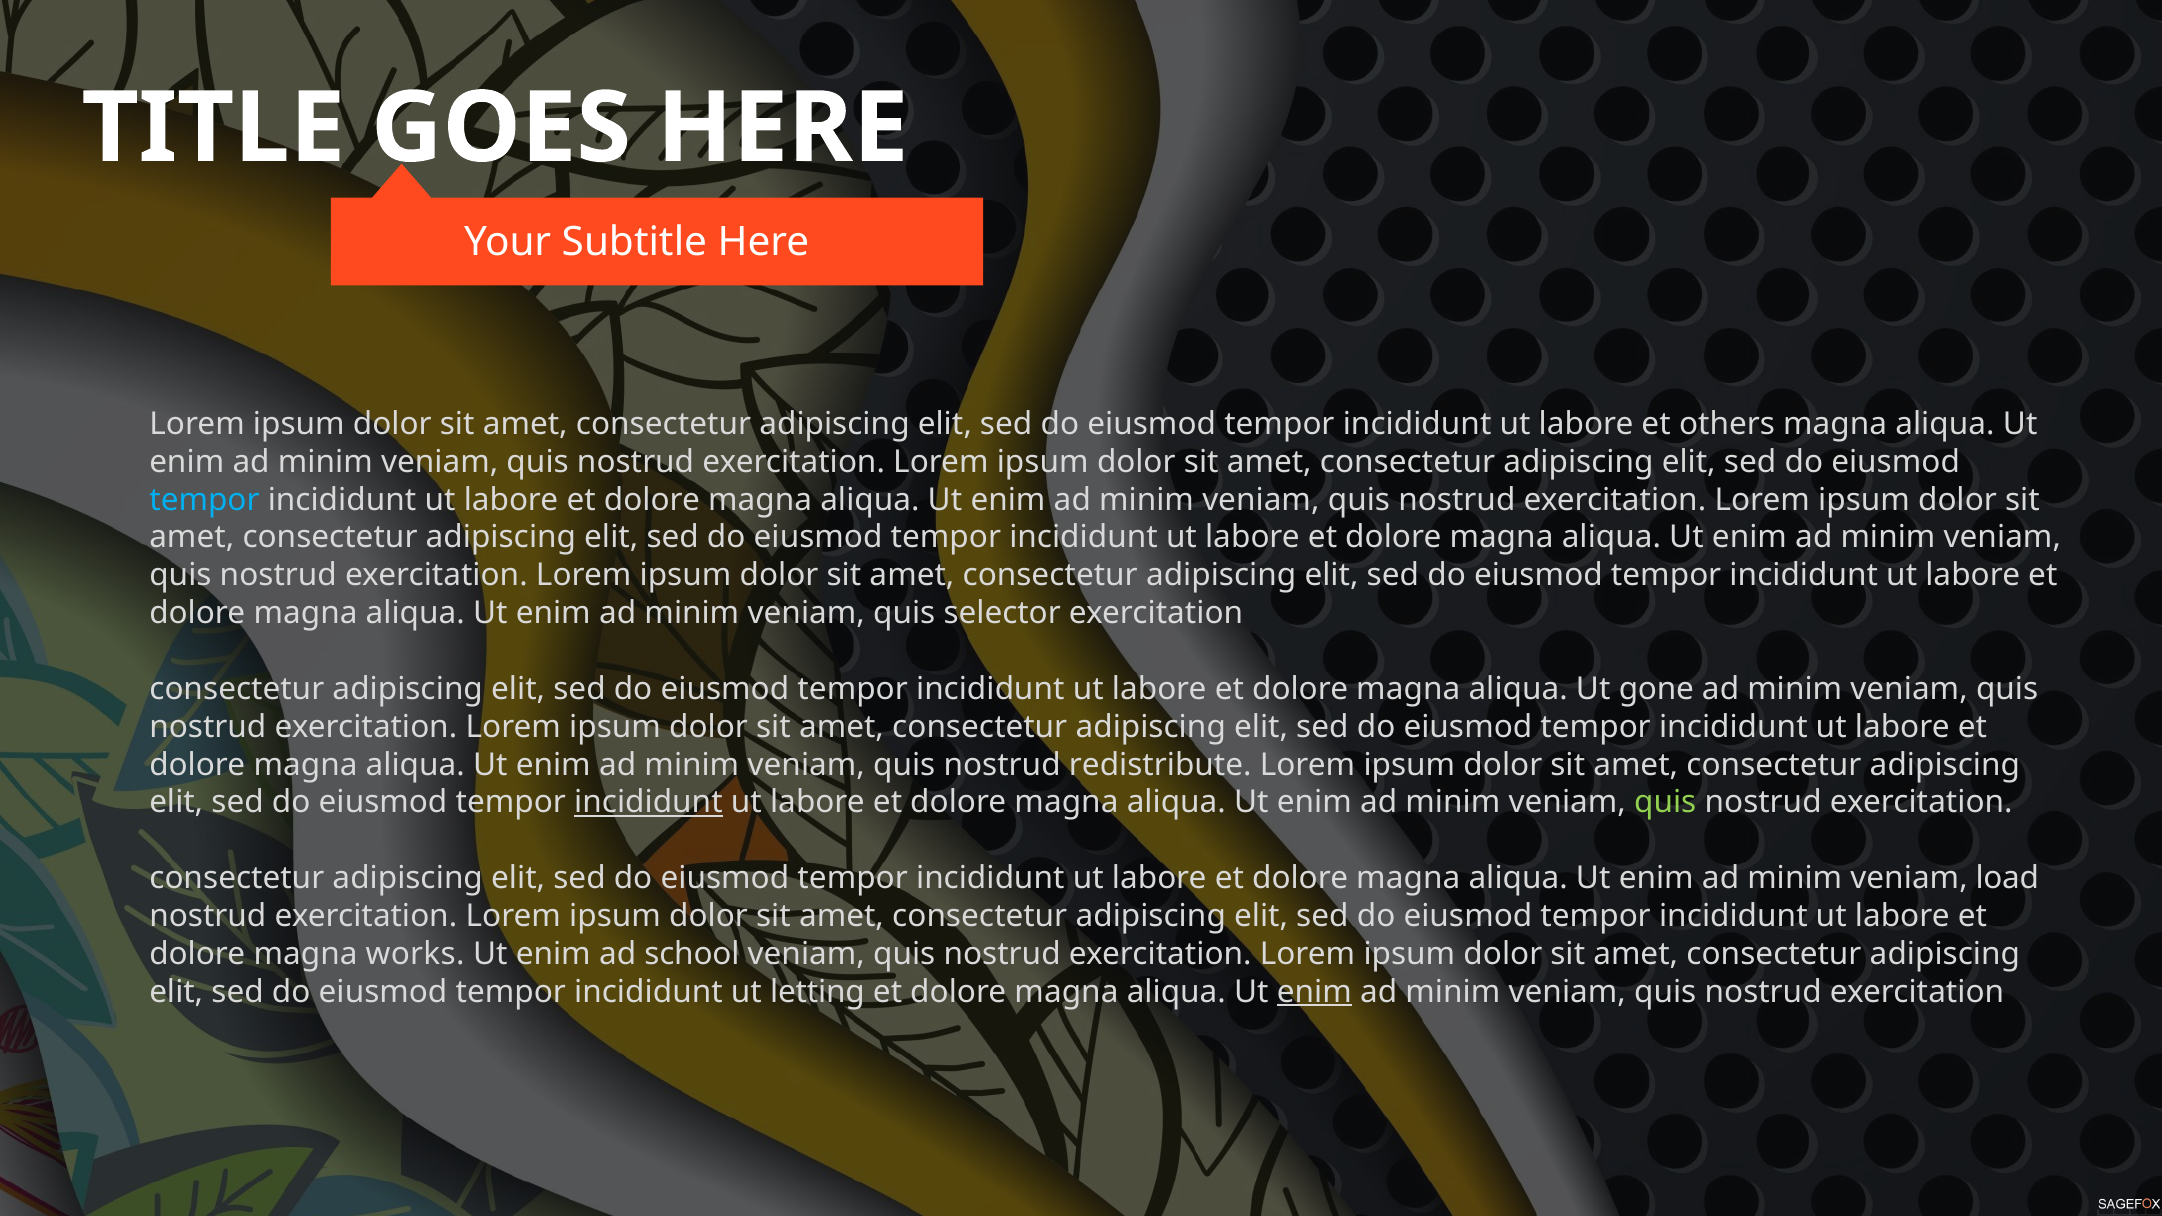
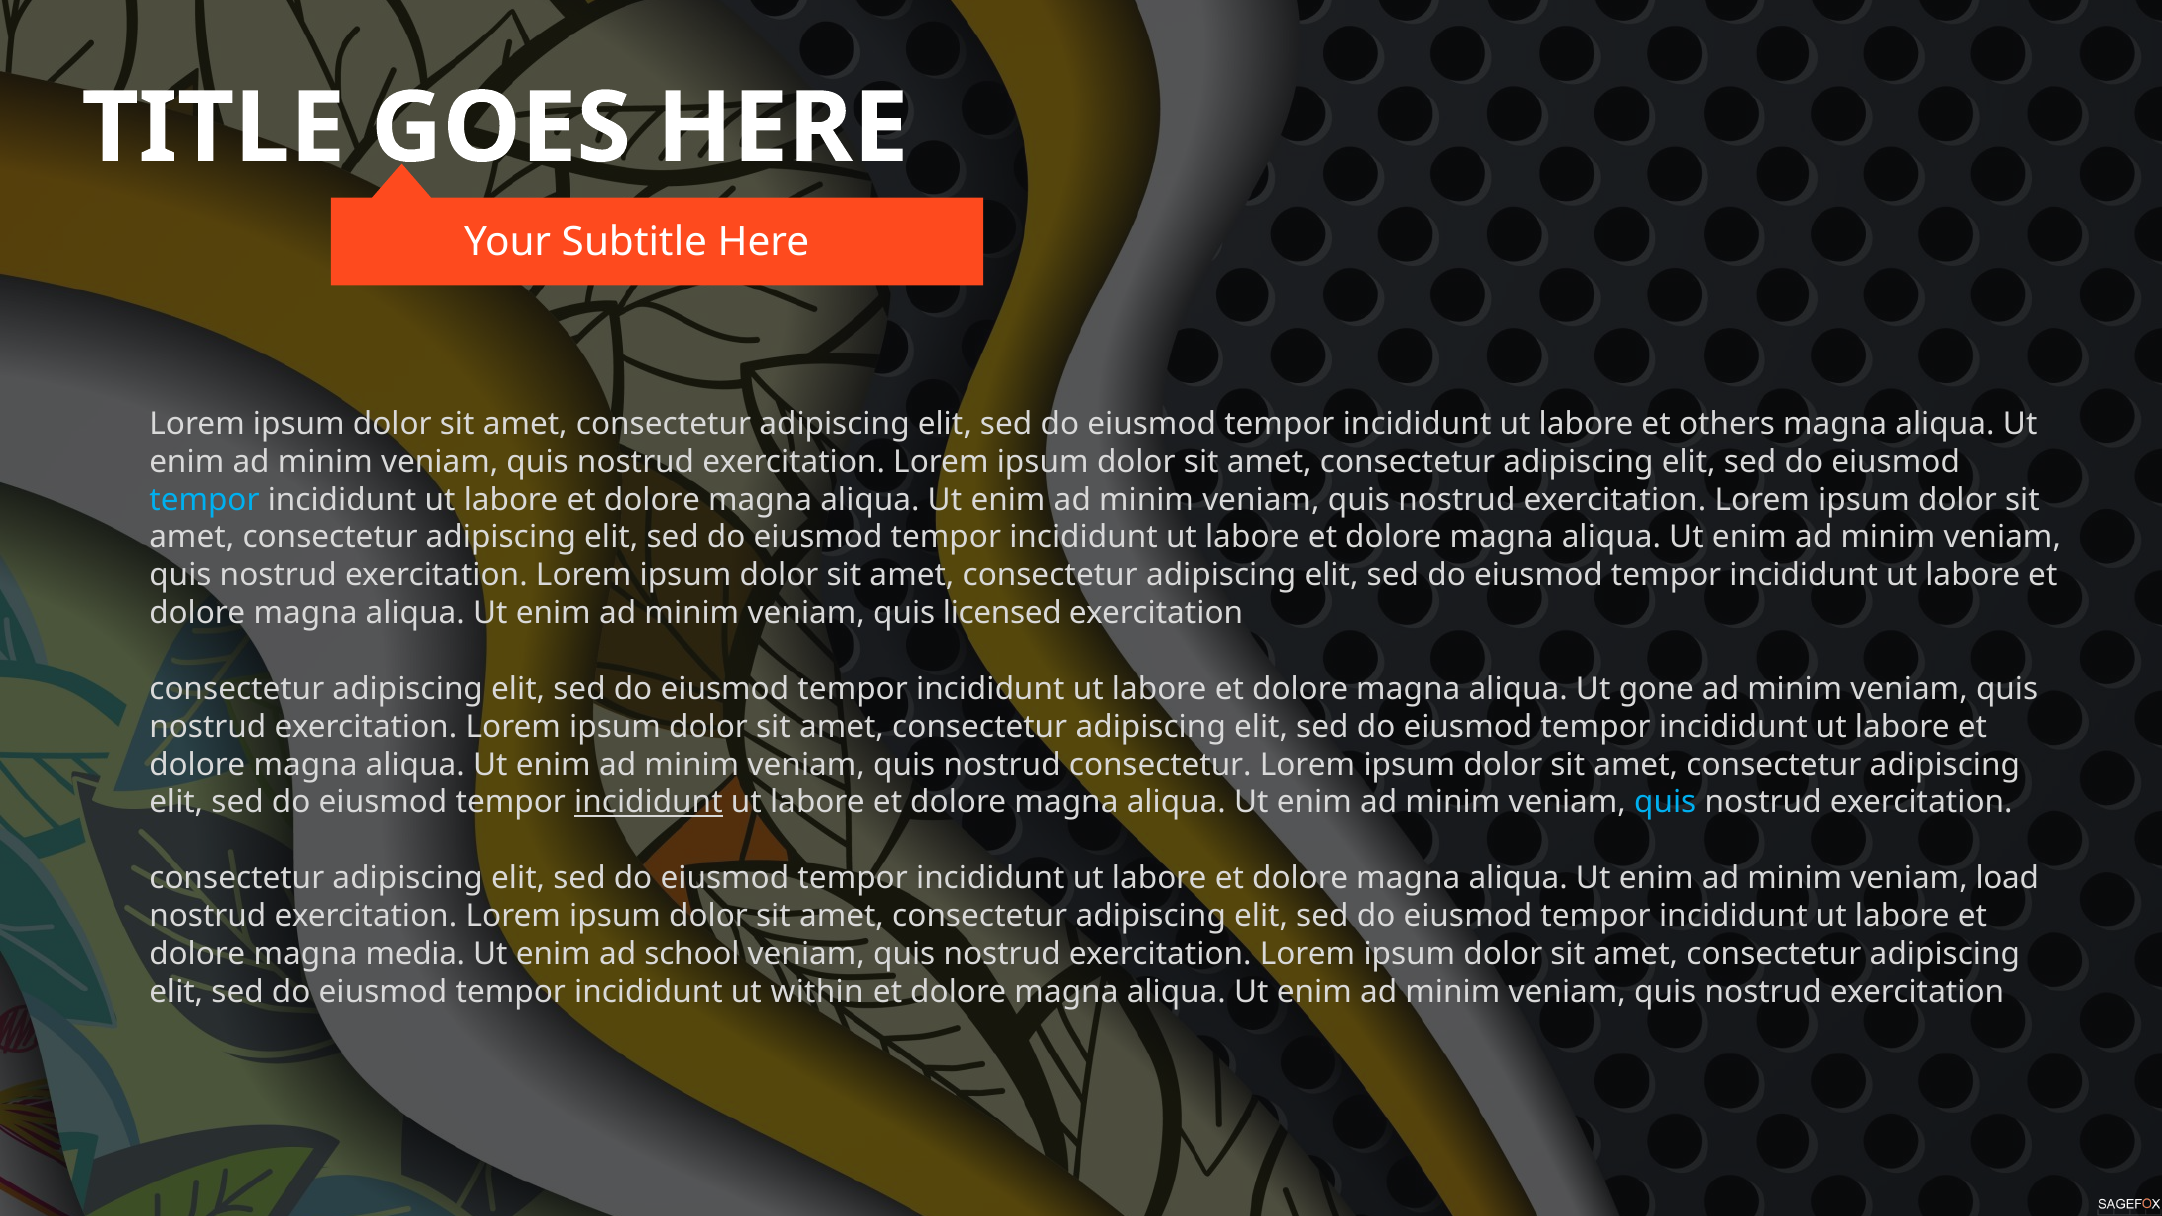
selector: selector -> licensed
nostrud redistribute: redistribute -> consectetur
quis at (1665, 803) colour: light green -> light blue
works: works -> media
letting: letting -> within
enim at (1314, 992) underline: present -> none
